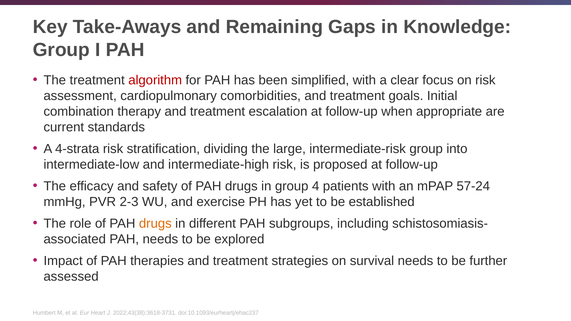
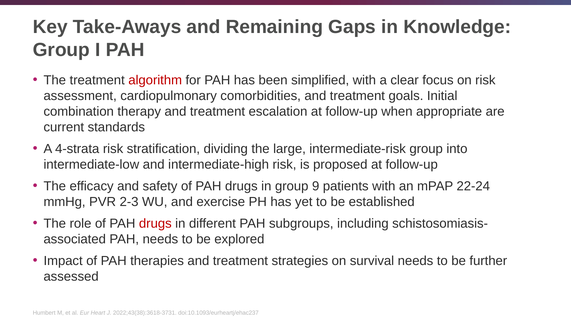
4: 4 -> 9
57-24: 57-24 -> 22-24
drugs at (155, 224) colour: orange -> red
